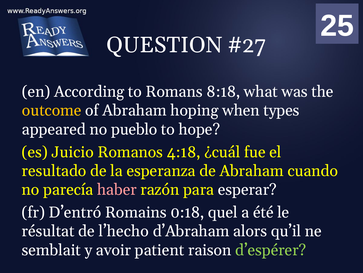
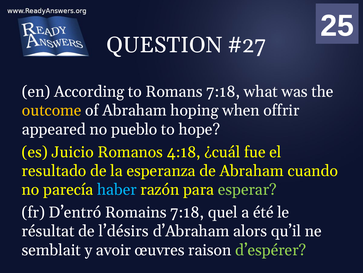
Romans 8:18: 8:18 -> 7:18
types: types -> offrir
haber colour: pink -> light blue
esperar colour: white -> light green
Romains 0:18: 0:18 -> 7:18
l’hecho: l’hecho -> l’désirs
patient: patient -> œuvres
